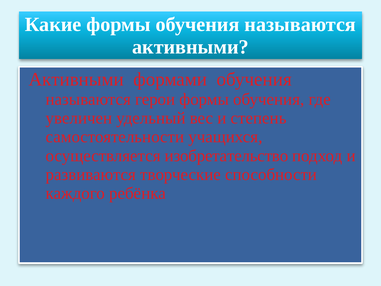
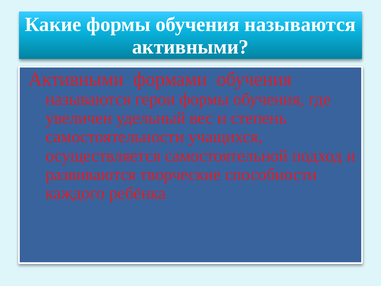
изобретательство: изобретательство -> самостоятельной
